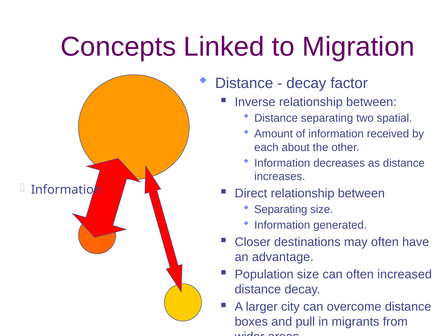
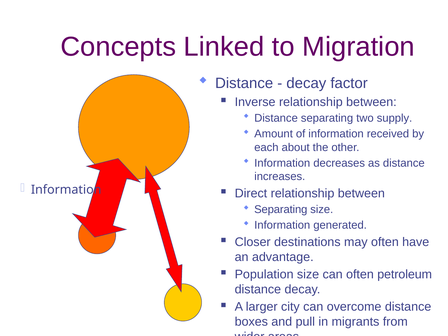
spatial: spatial -> supply
increased: increased -> petroleum
